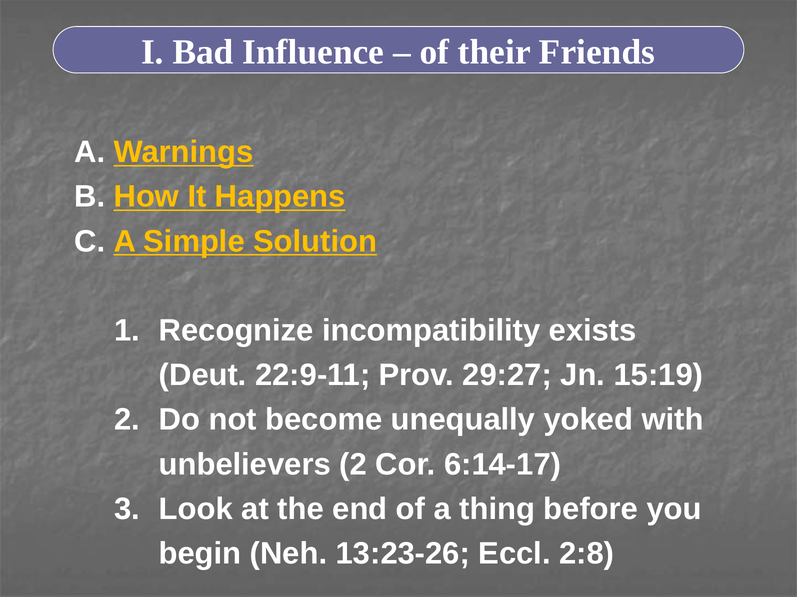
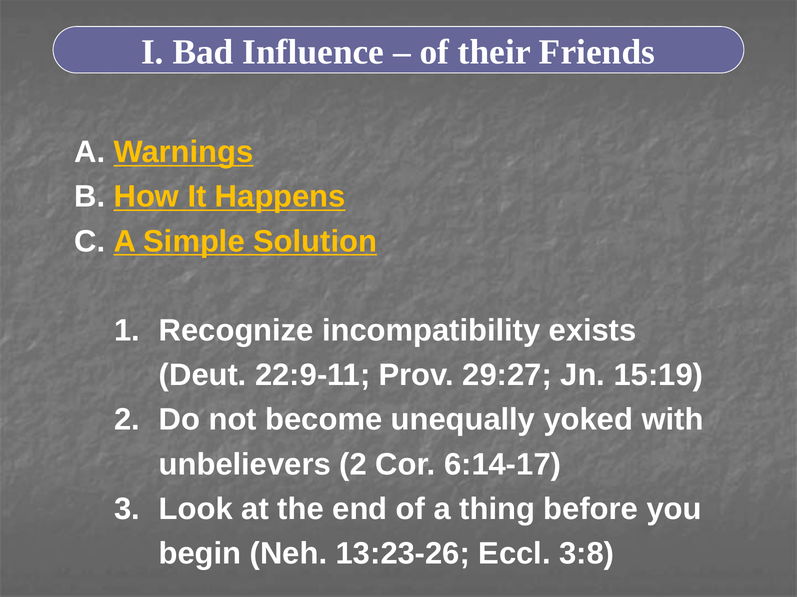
2:8: 2:8 -> 3:8
